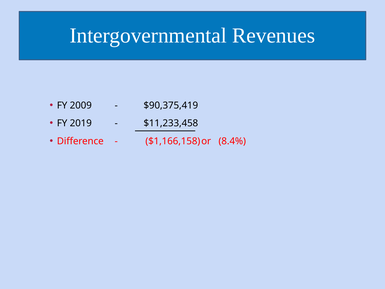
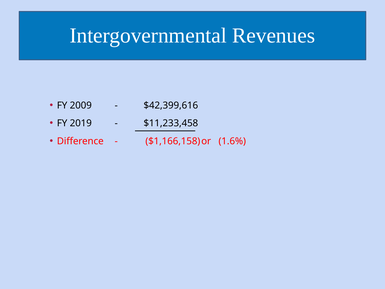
$90,375,419: $90,375,419 -> $42,399,616
8.4%: 8.4% -> 1.6%
